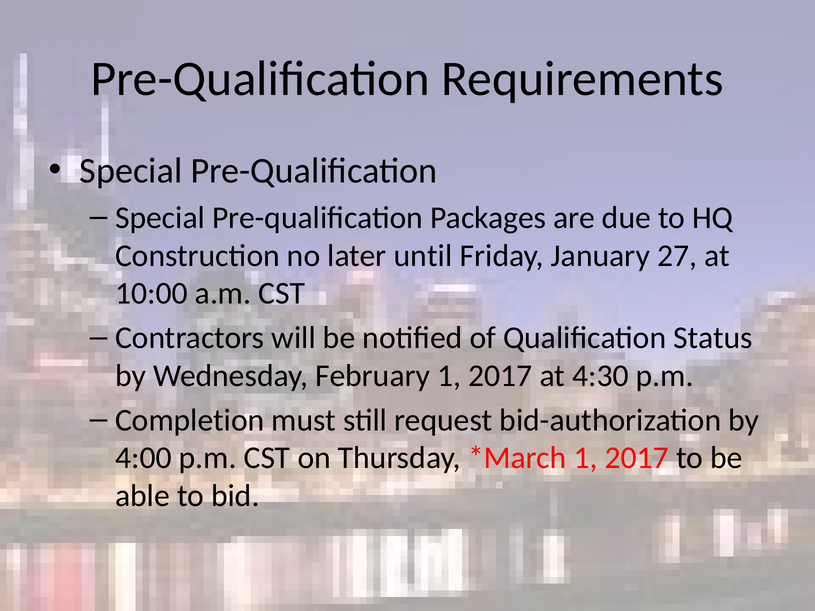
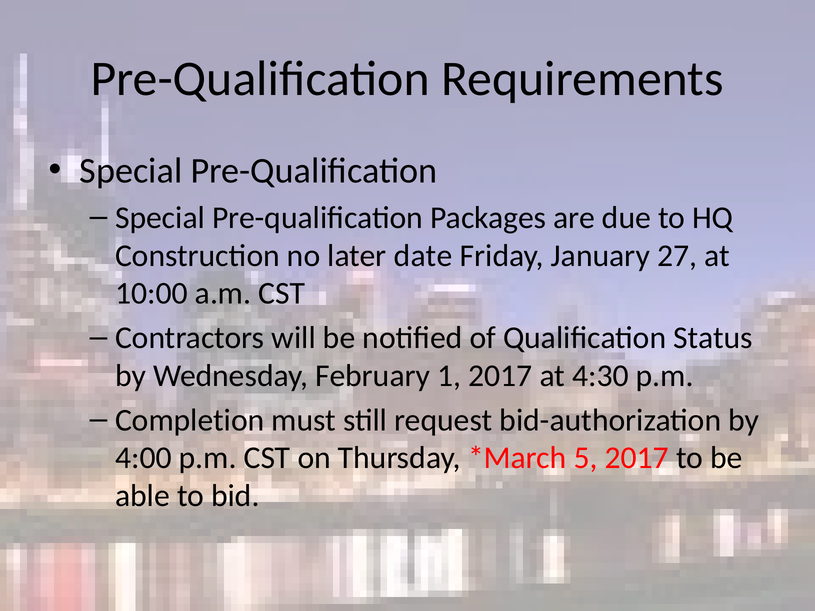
until: until -> date
1 at (586, 458): 1 -> 5
